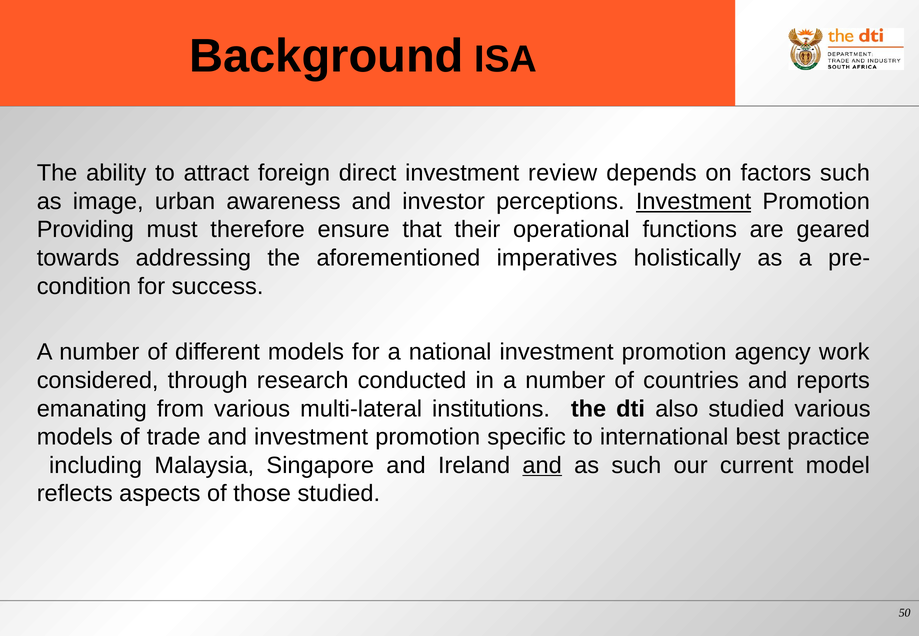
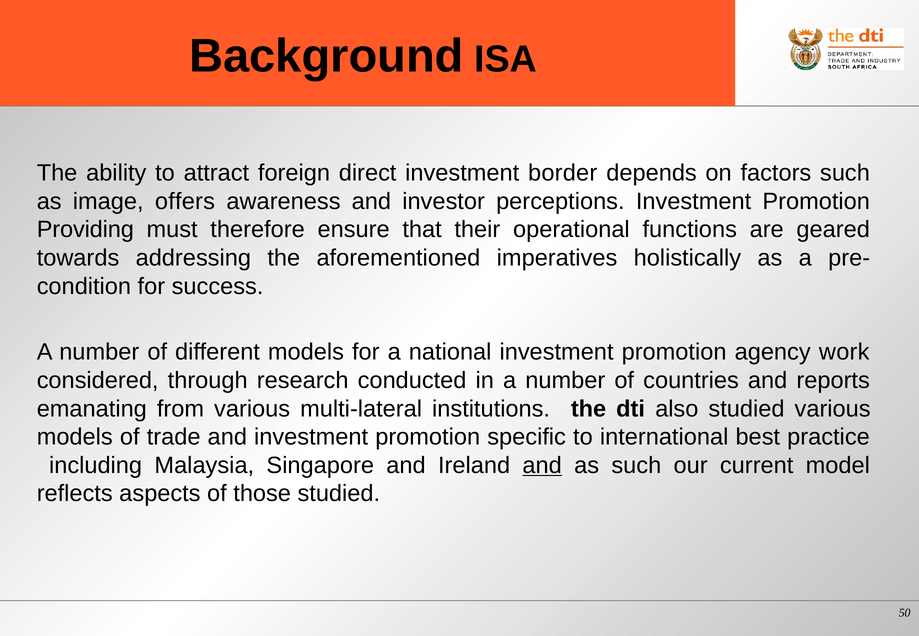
review: review -> border
urban: urban -> offers
Investment at (694, 201) underline: present -> none
